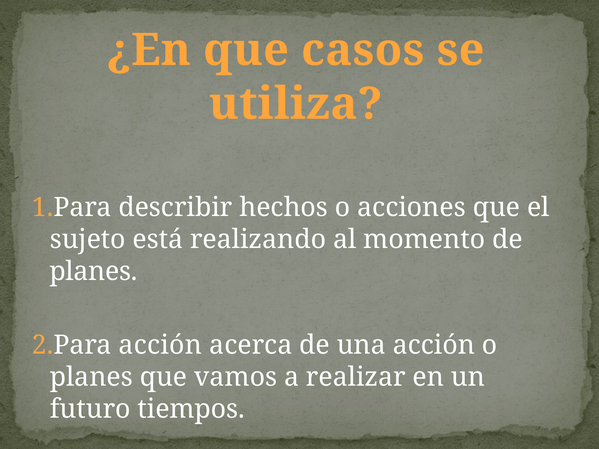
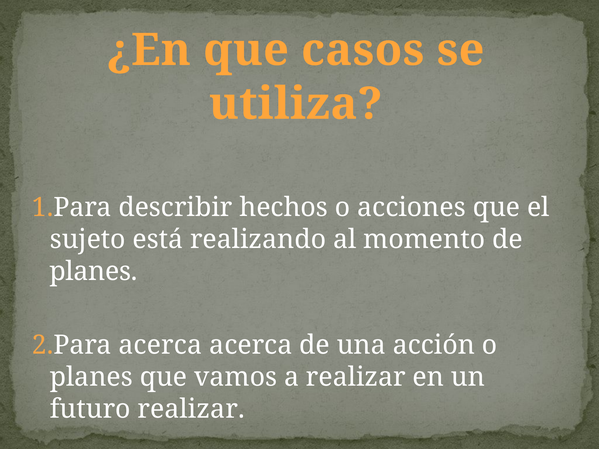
2.Para acción: acción -> acerca
futuro tiempos: tiempos -> realizar
